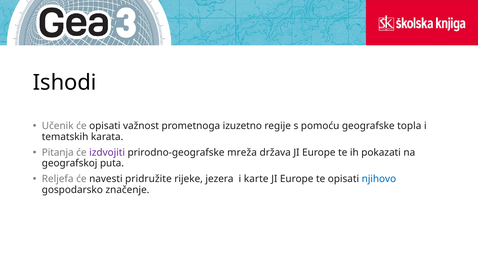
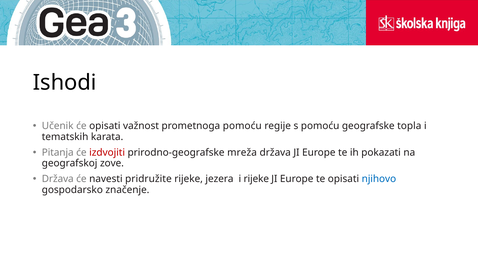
prometnoga izuzetno: izuzetno -> pomoću
izdvojiti colour: purple -> red
puta: puta -> zove
Reljefa at (58, 179): Reljefa -> Država
i karte: karte -> rijeke
